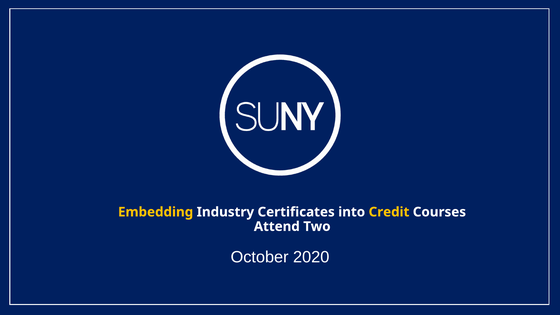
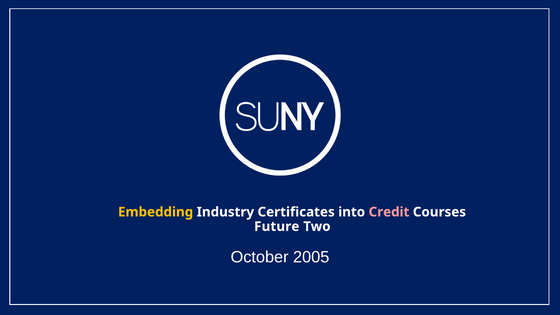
Credit colour: yellow -> pink
Attend: Attend -> Future
2020: 2020 -> 2005
